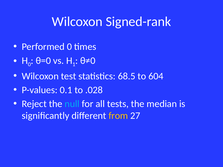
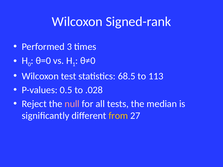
Performed 0: 0 -> 3
604: 604 -> 113
0.1: 0.1 -> 0.5
null colour: light blue -> pink
